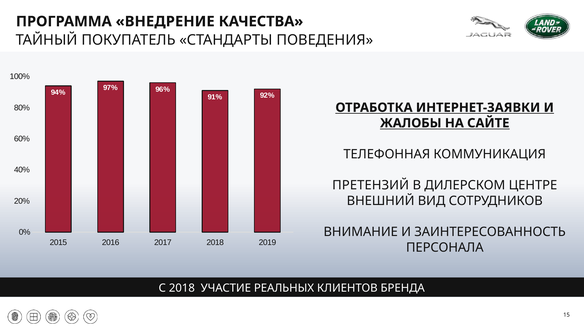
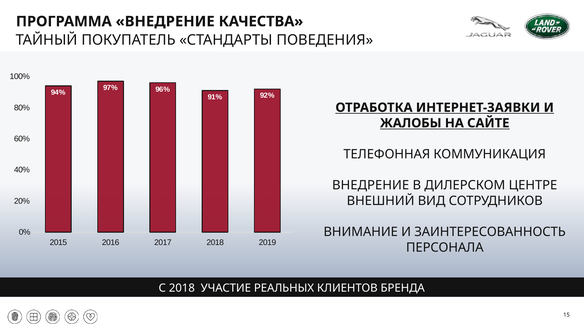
ПРЕТЕНЗИЙ at (371, 186): ПРЕТЕНЗИЙ -> ВНЕДРЕНИЕ
